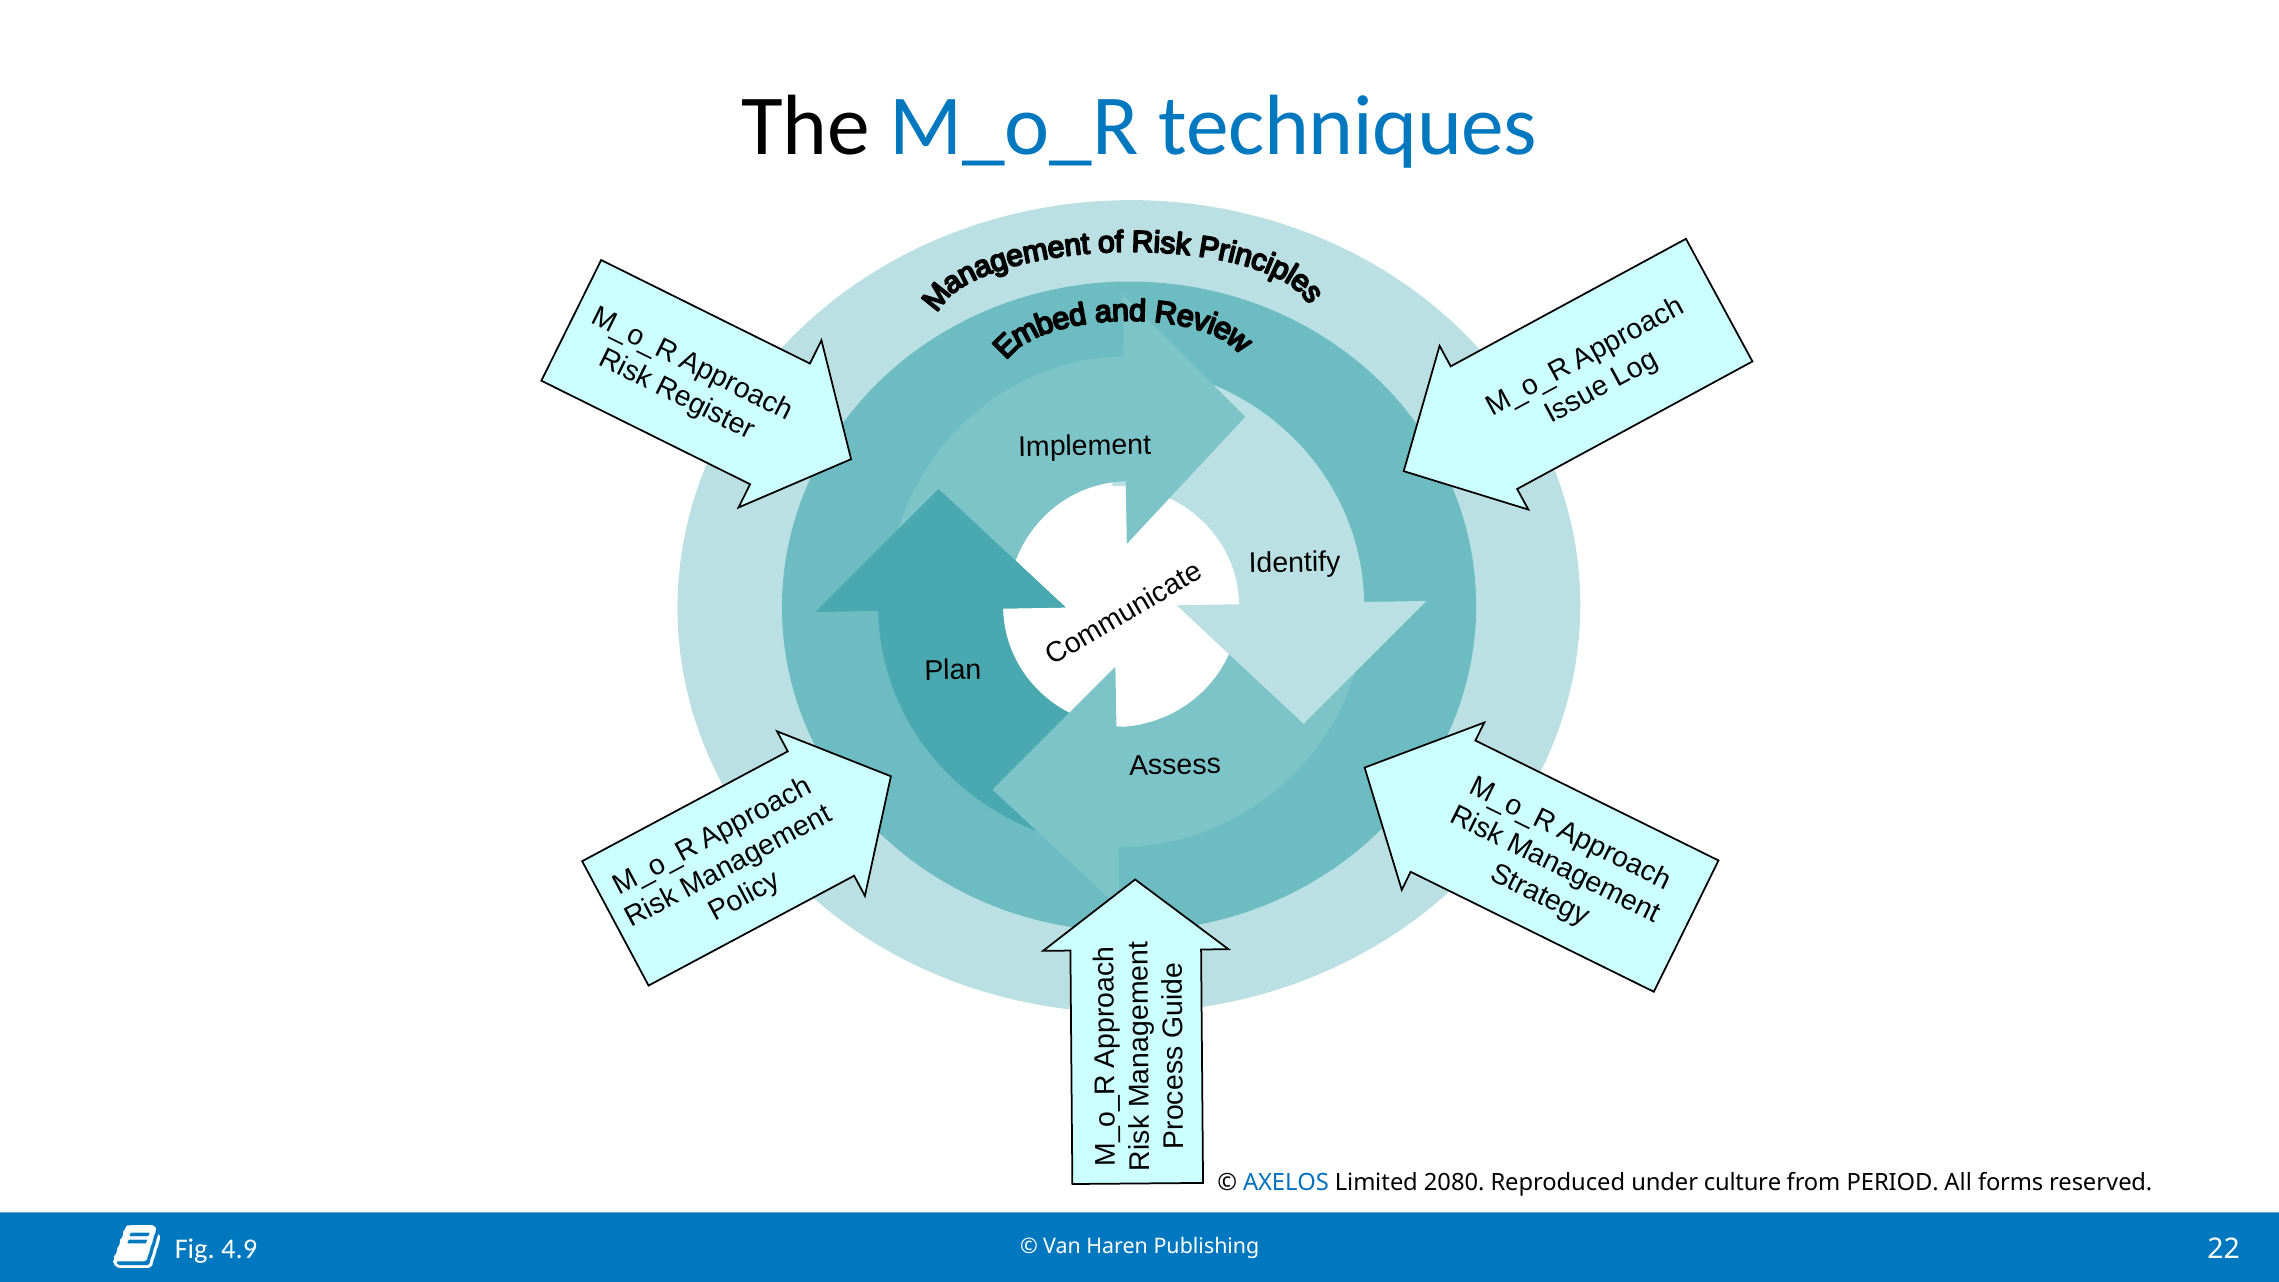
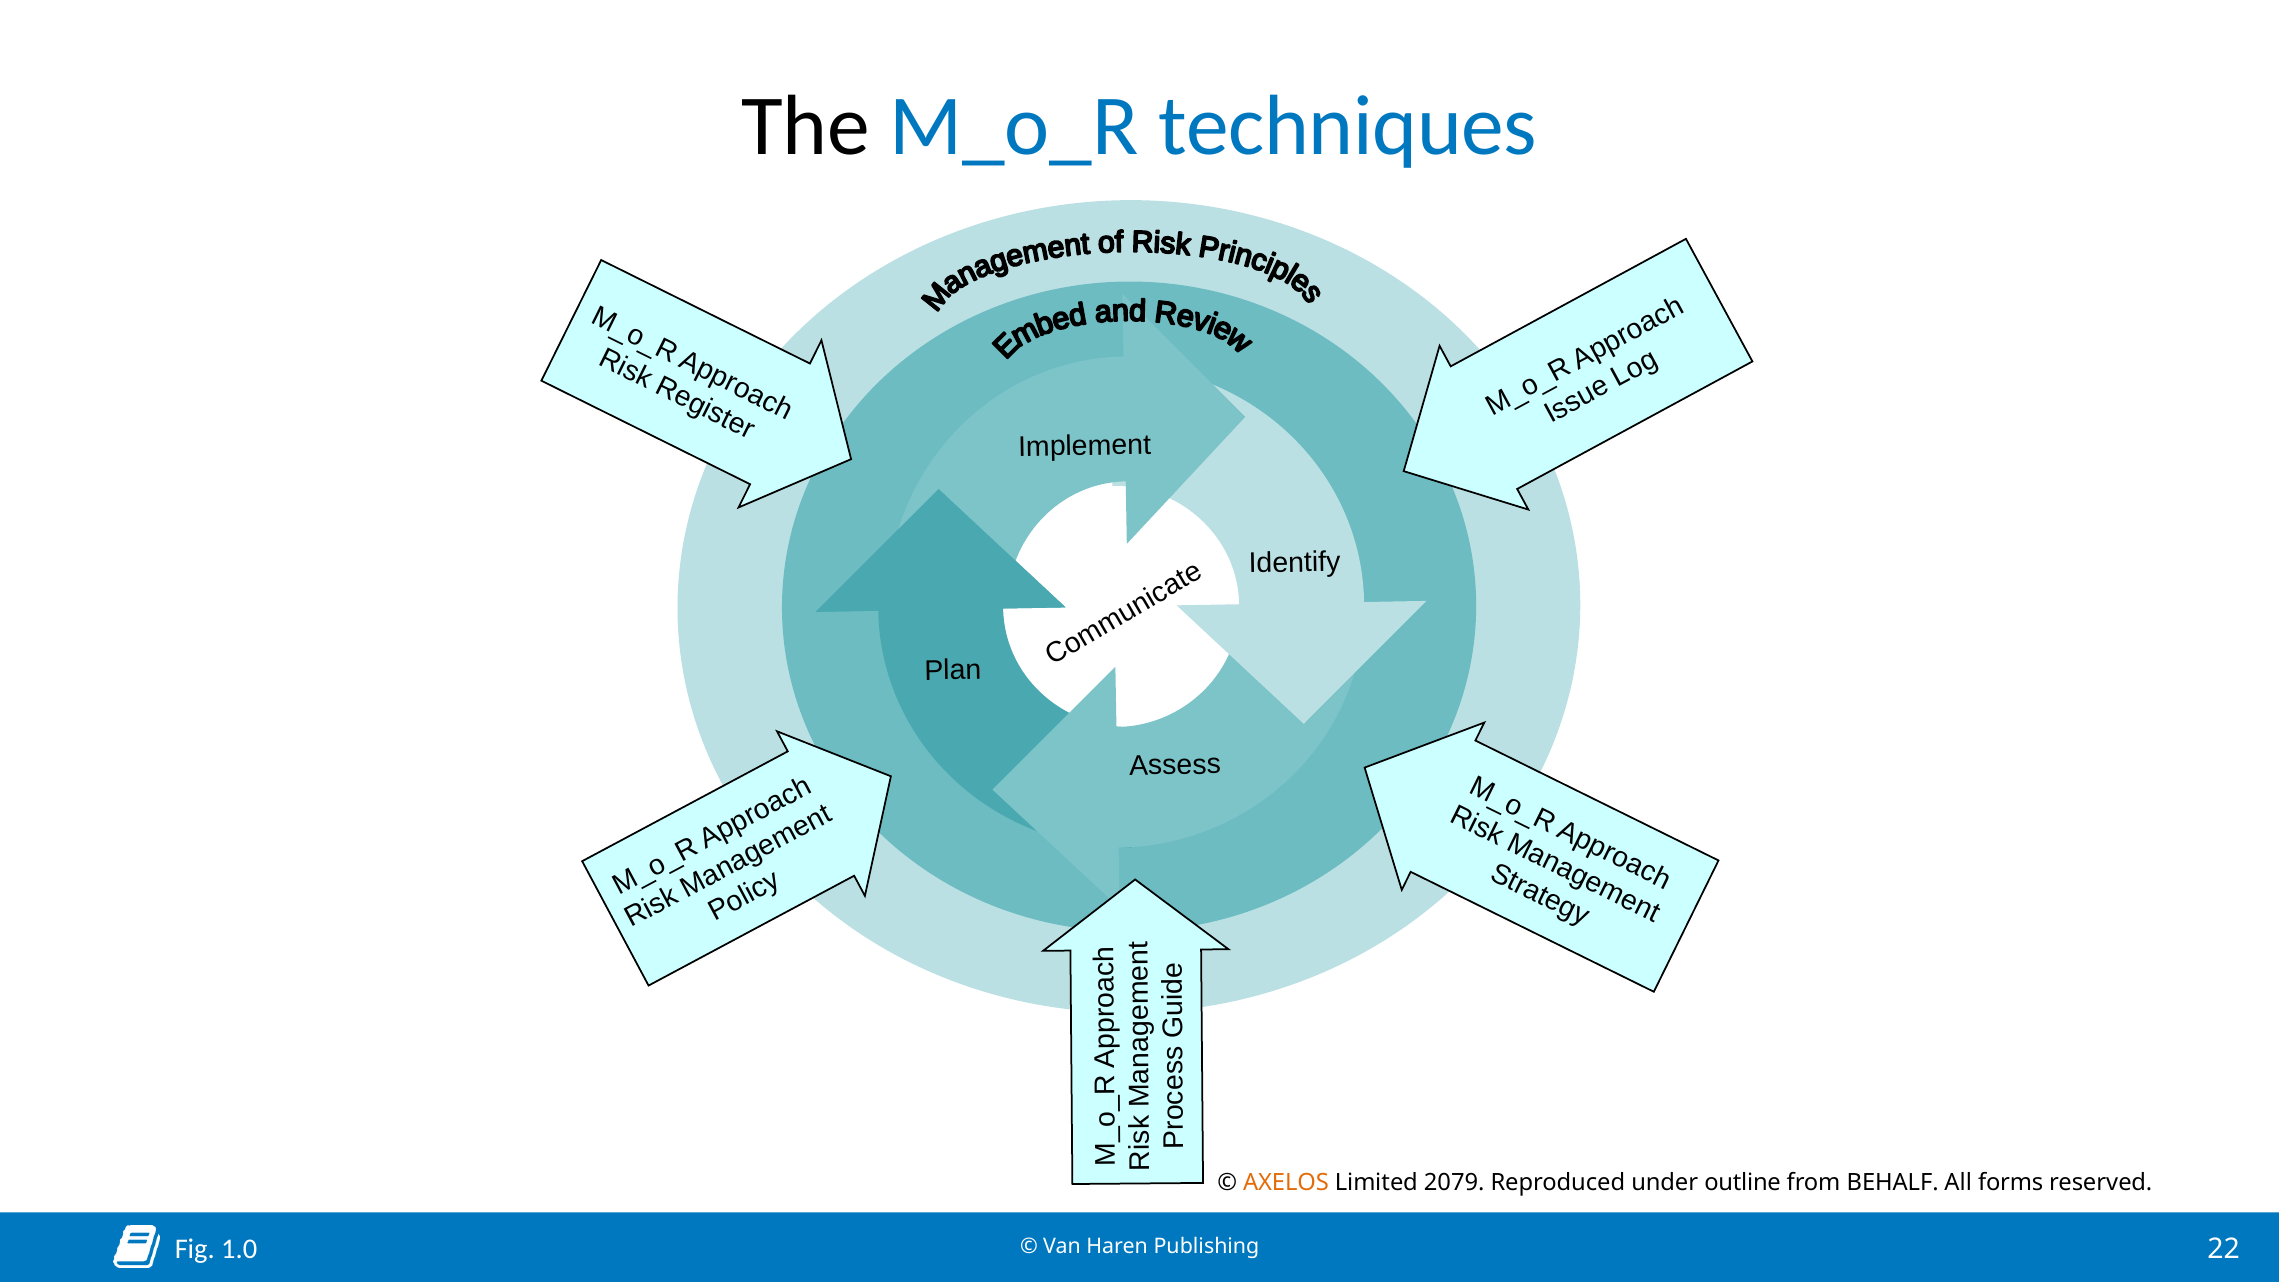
AXELOS colour: blue -> orange
2080: 2080 -> 2079
culture: culture -> outline
PERIOD: PERIOD -> BEHALF
4.9: 4.9 -> 1.0
